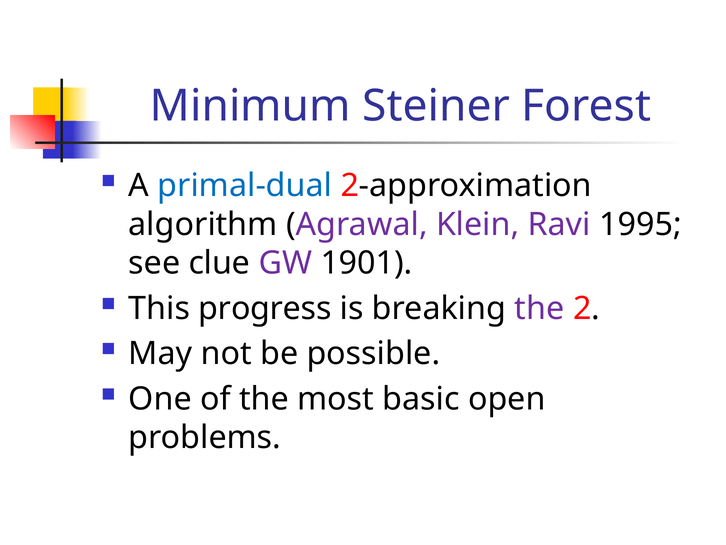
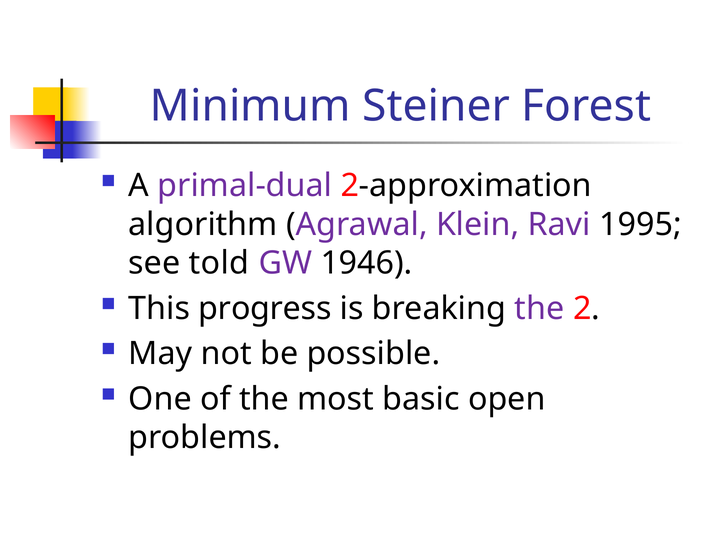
primal-dual colour: blue -> purple
clue: clue -> told
1901: 1901 -> 1946
